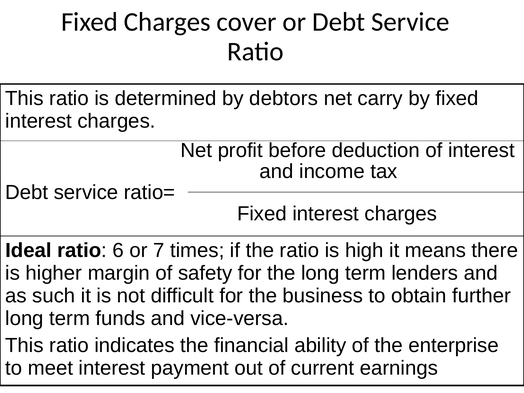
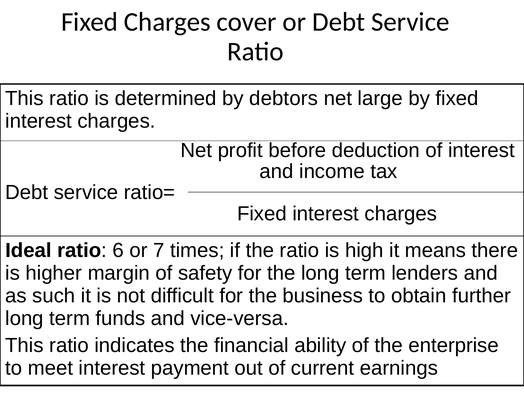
carry: carry -> large
